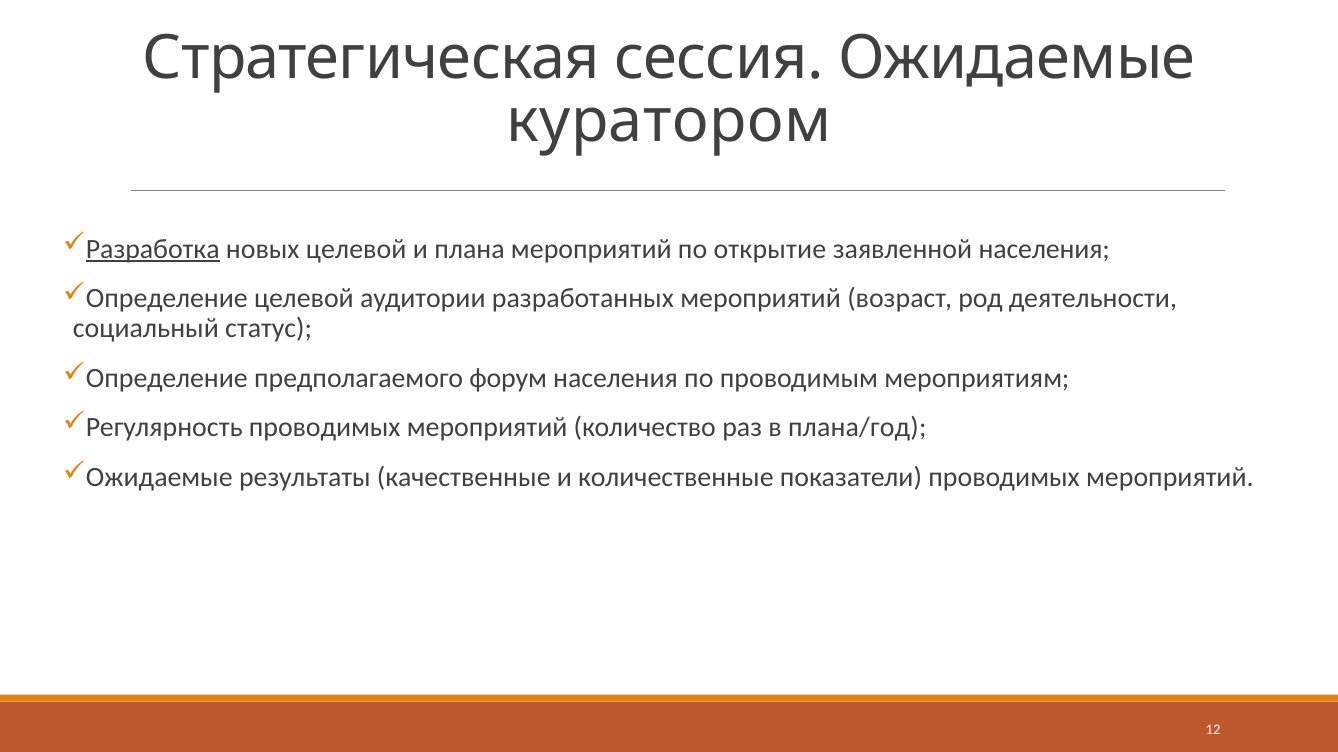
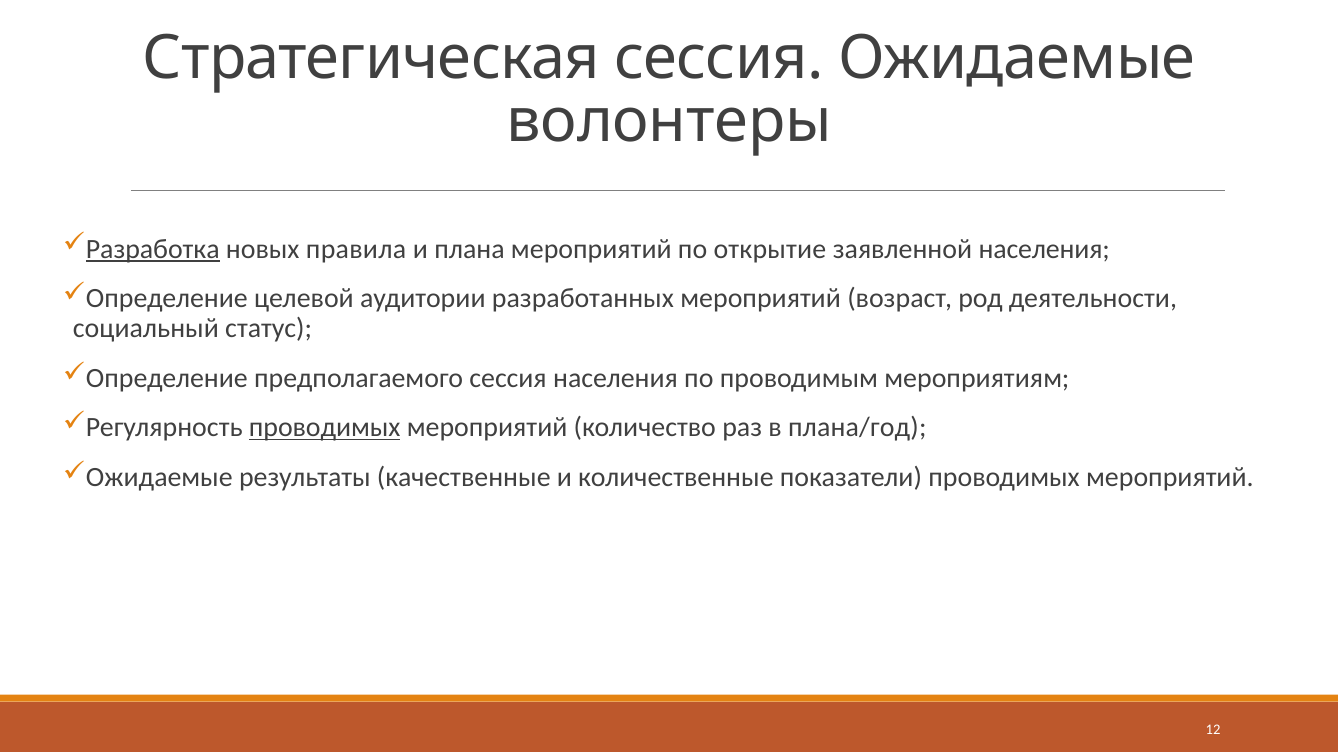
куратором: куратором -> волонтеры
новых целевой: целевой -> правила
предполагаемого форум: форум -> сессия
проводимых at (325, 428) underline: none -> present
